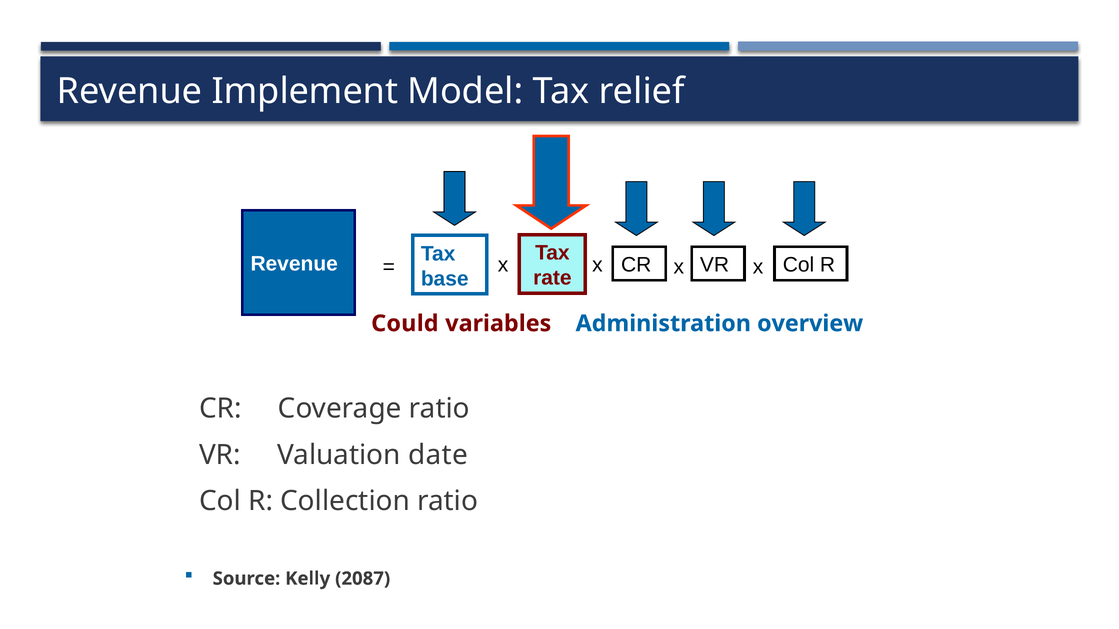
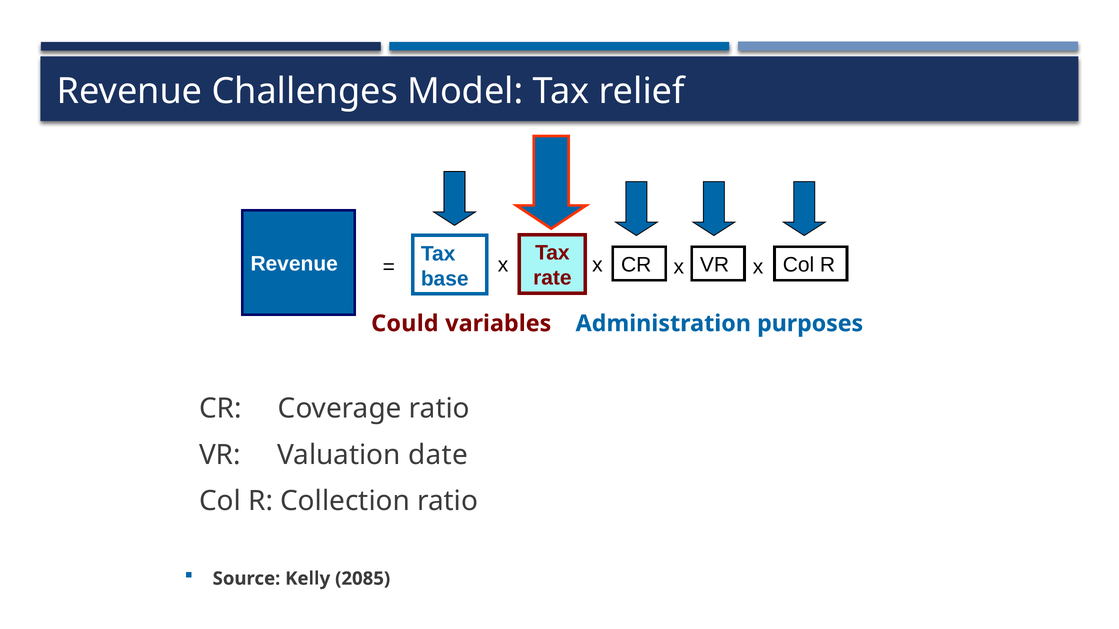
Implement: Implement -> Challenges
overview: overview -> purposes
2087: 2087 -> 2085
